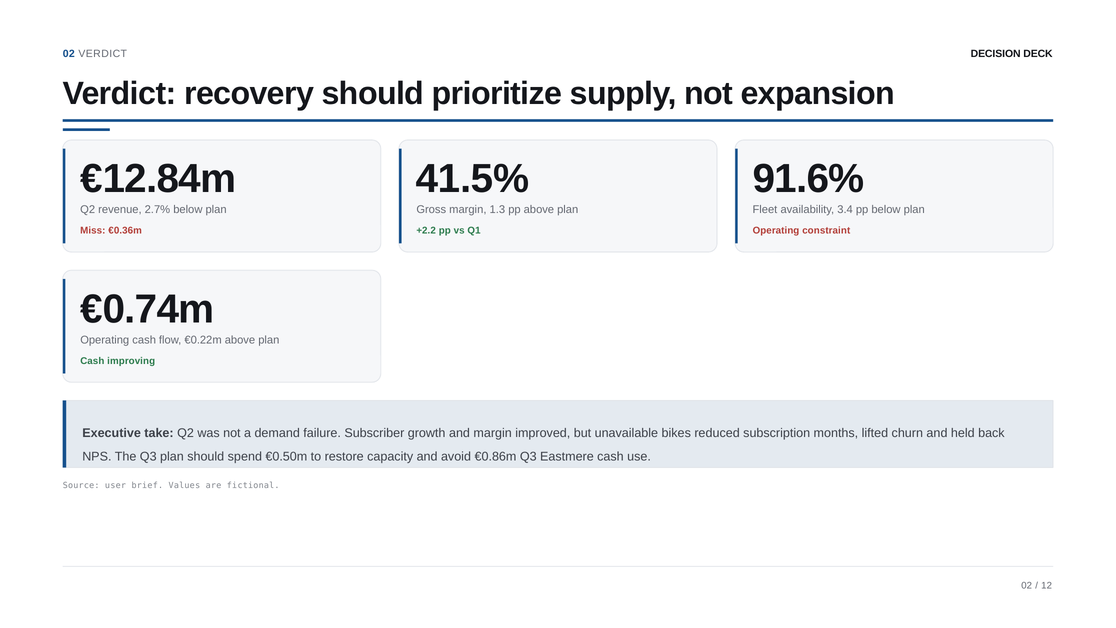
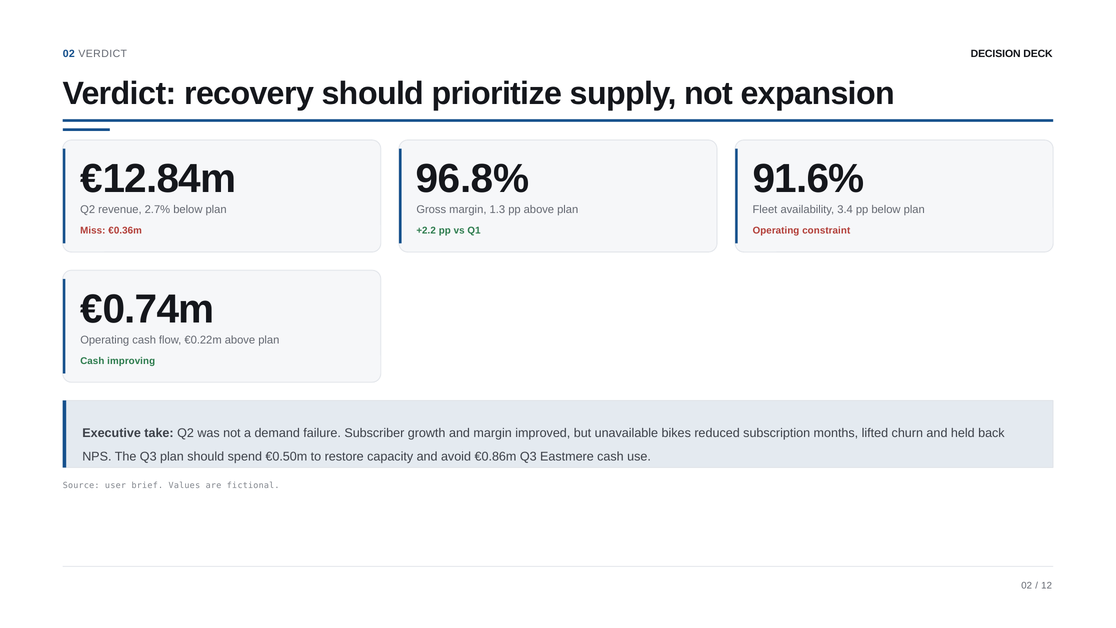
41.5%: 41.5% -> 96.8%
